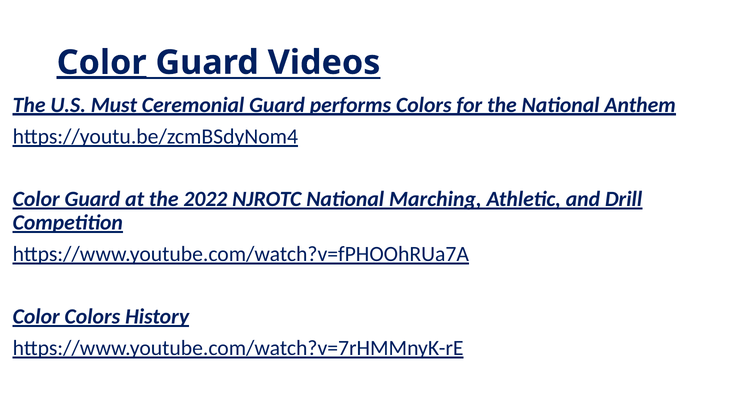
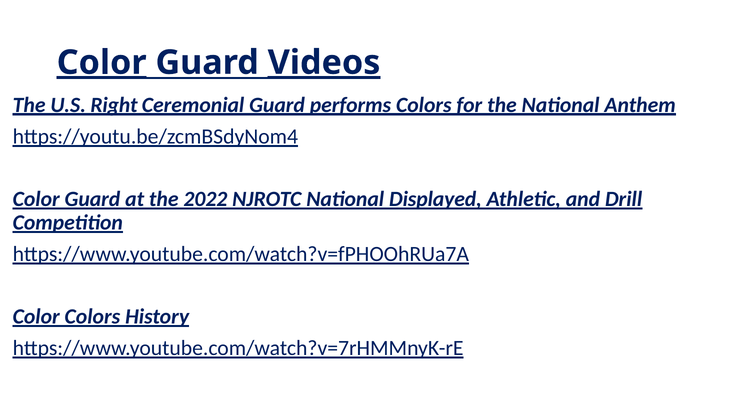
Videos underline: none -> present
Must: Must -> Right
Marching: Marching -> Displayed
